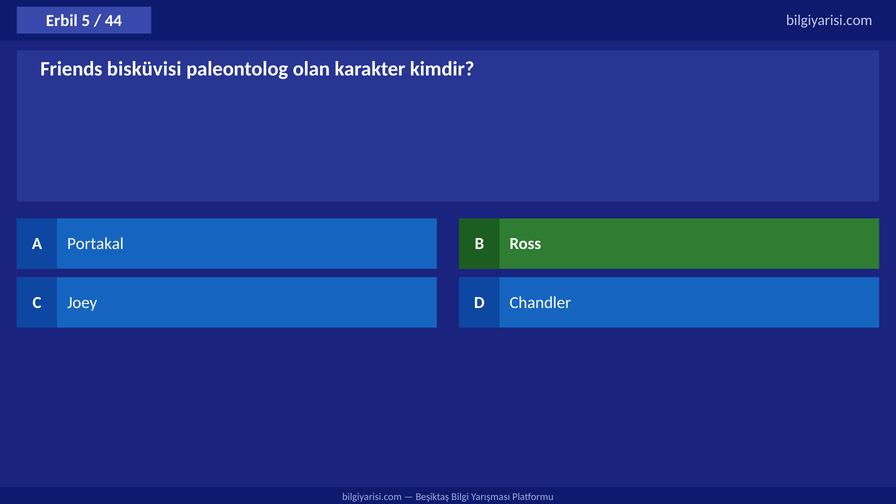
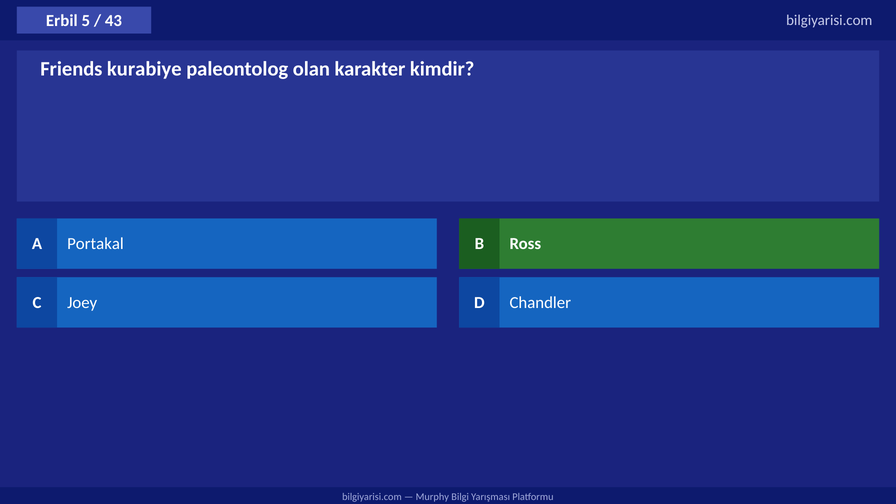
44: 44 -> 43
bisküvisi: bisküvisi -> kurabiye
Beşiktaş: Beşiktaş -> Murphy
